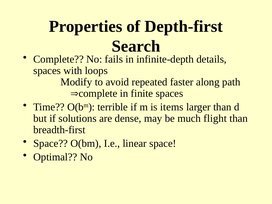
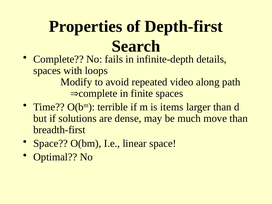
faster: faster -> video
flight: flight -> move
